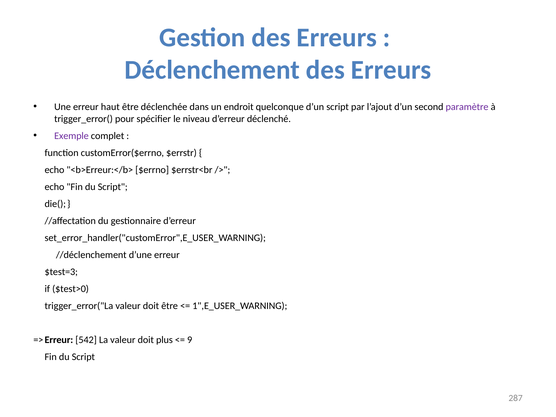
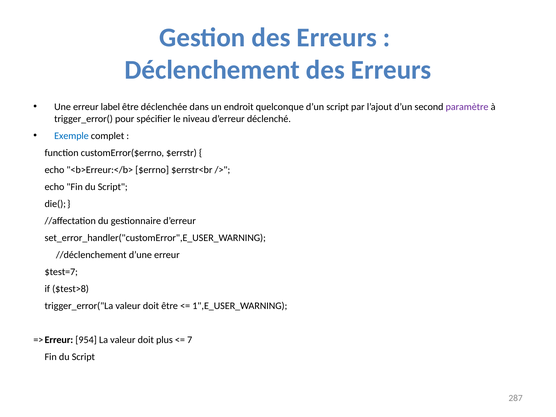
haut: haut -> label
Exemple colour: purple -> blue
$test=3: $test=3 -> $test=7
$test>0: $test>0 -> $test>8
542: 542 -> 954
9: 9 -> 7
